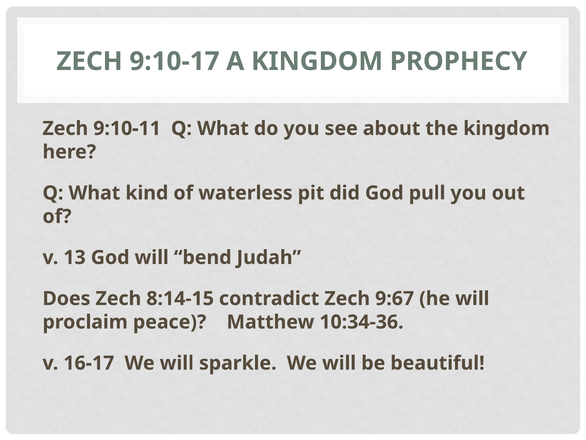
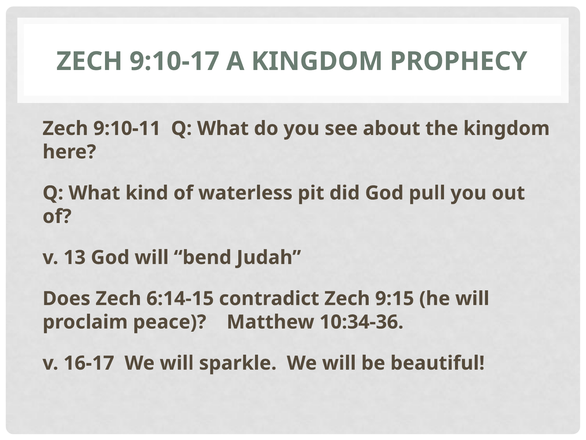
8:14-15: 8:14-15 -> 6:14-15
9:67: 9:67 -> 9:15
